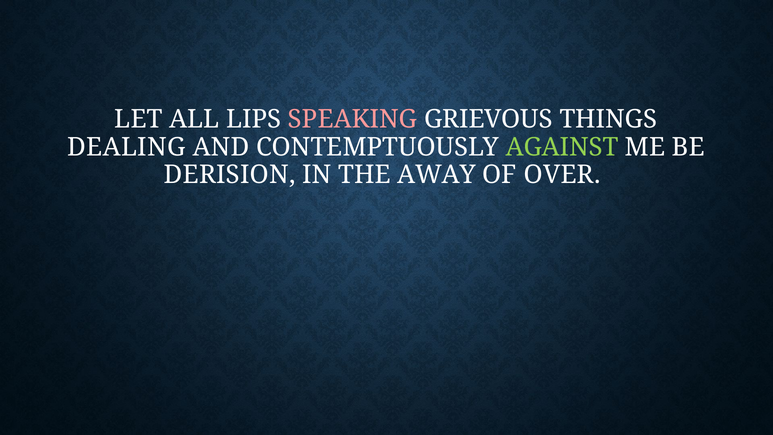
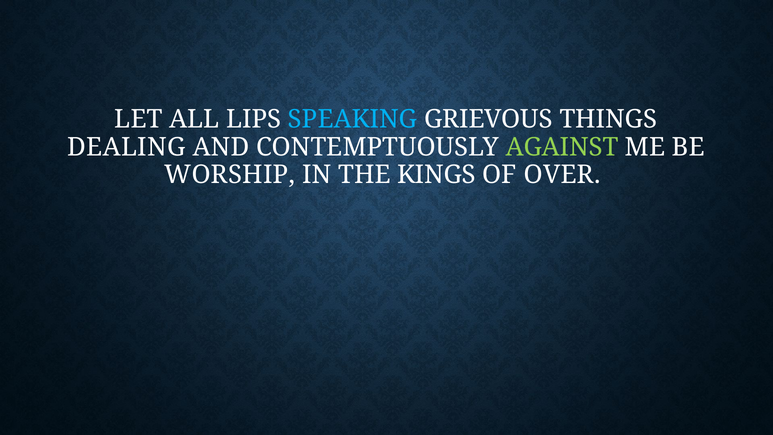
SPEAKING colour: pink -> light blue
DERISION: DERISION -> WORSHIP
AWAY: AWAY -> KINGS
